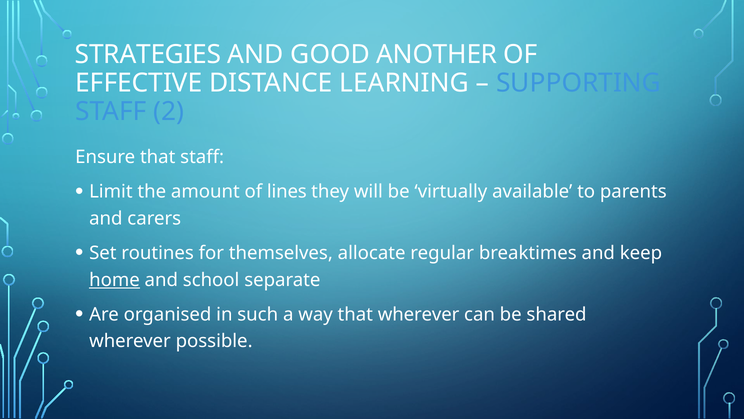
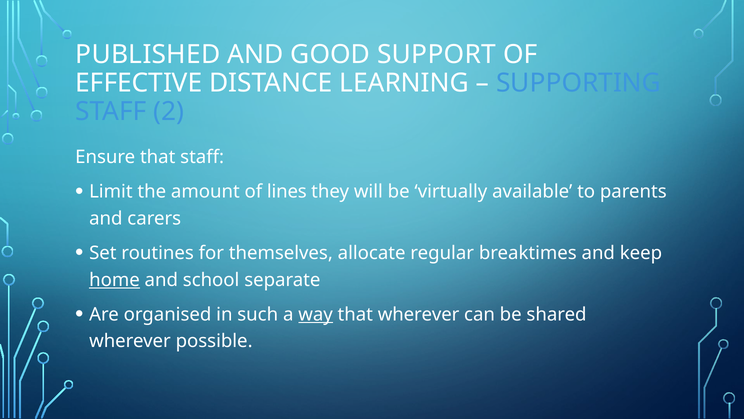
STRATEGIES: STRATEGIES -> PUBLISHED
ANOTHER: ANOTHER -> SUPPORT
way underline: none -> present
